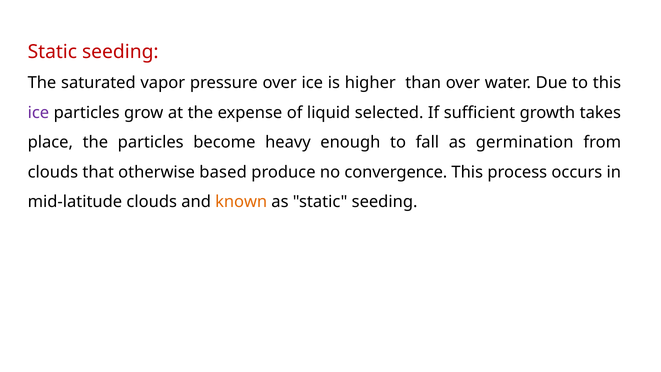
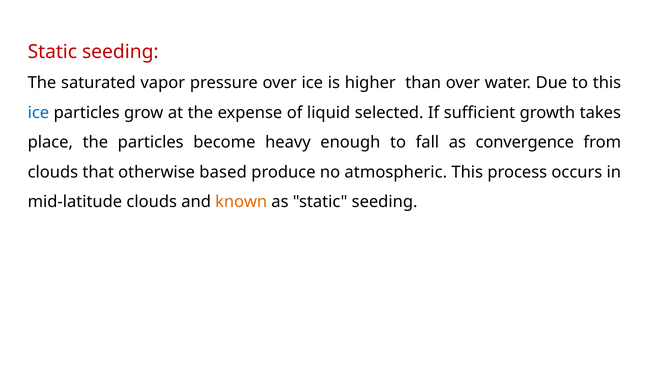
ice at (38, 113) colour: purple -> blue
germination: germination -> convergence
convergence: convergence -> atmospheric
